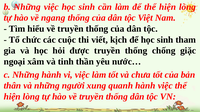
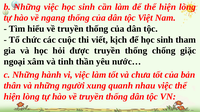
quanh hành: hành -> nhau
